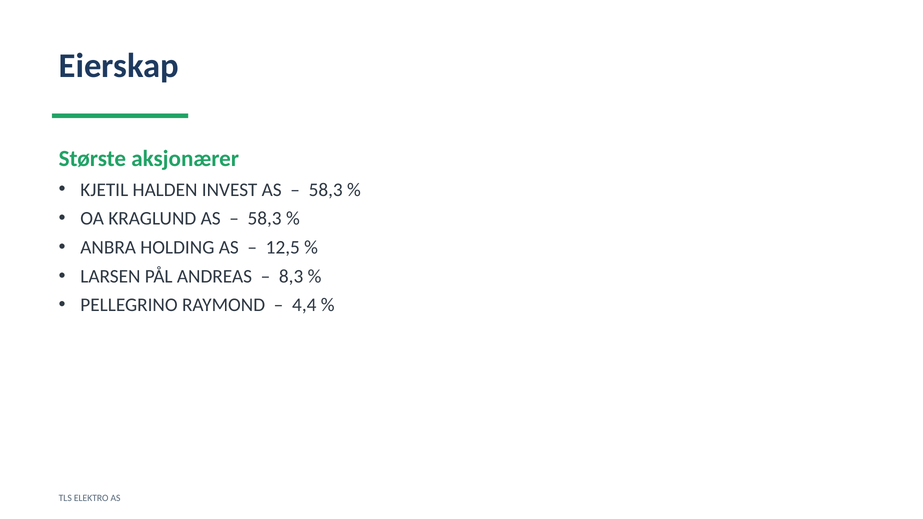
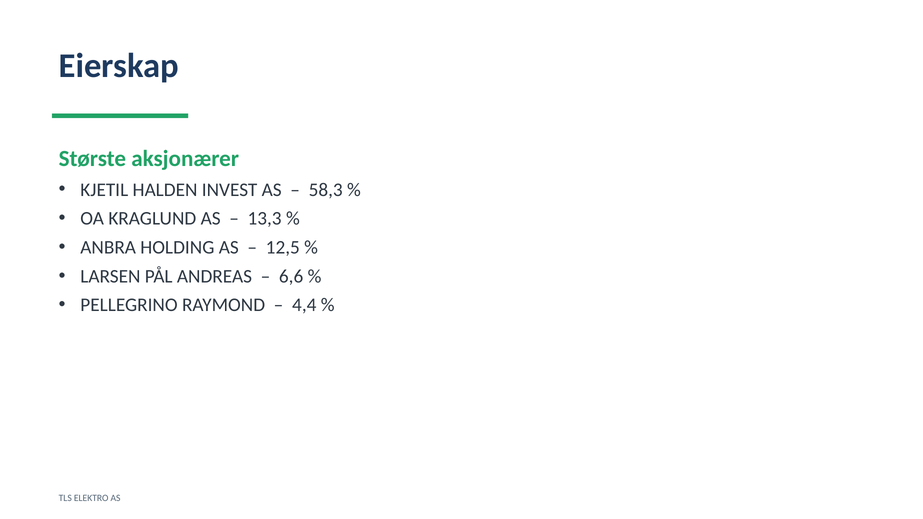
58,3 at (265, 219): 58,3 -> 13,3
8,3: 8,3 -> 6,6
